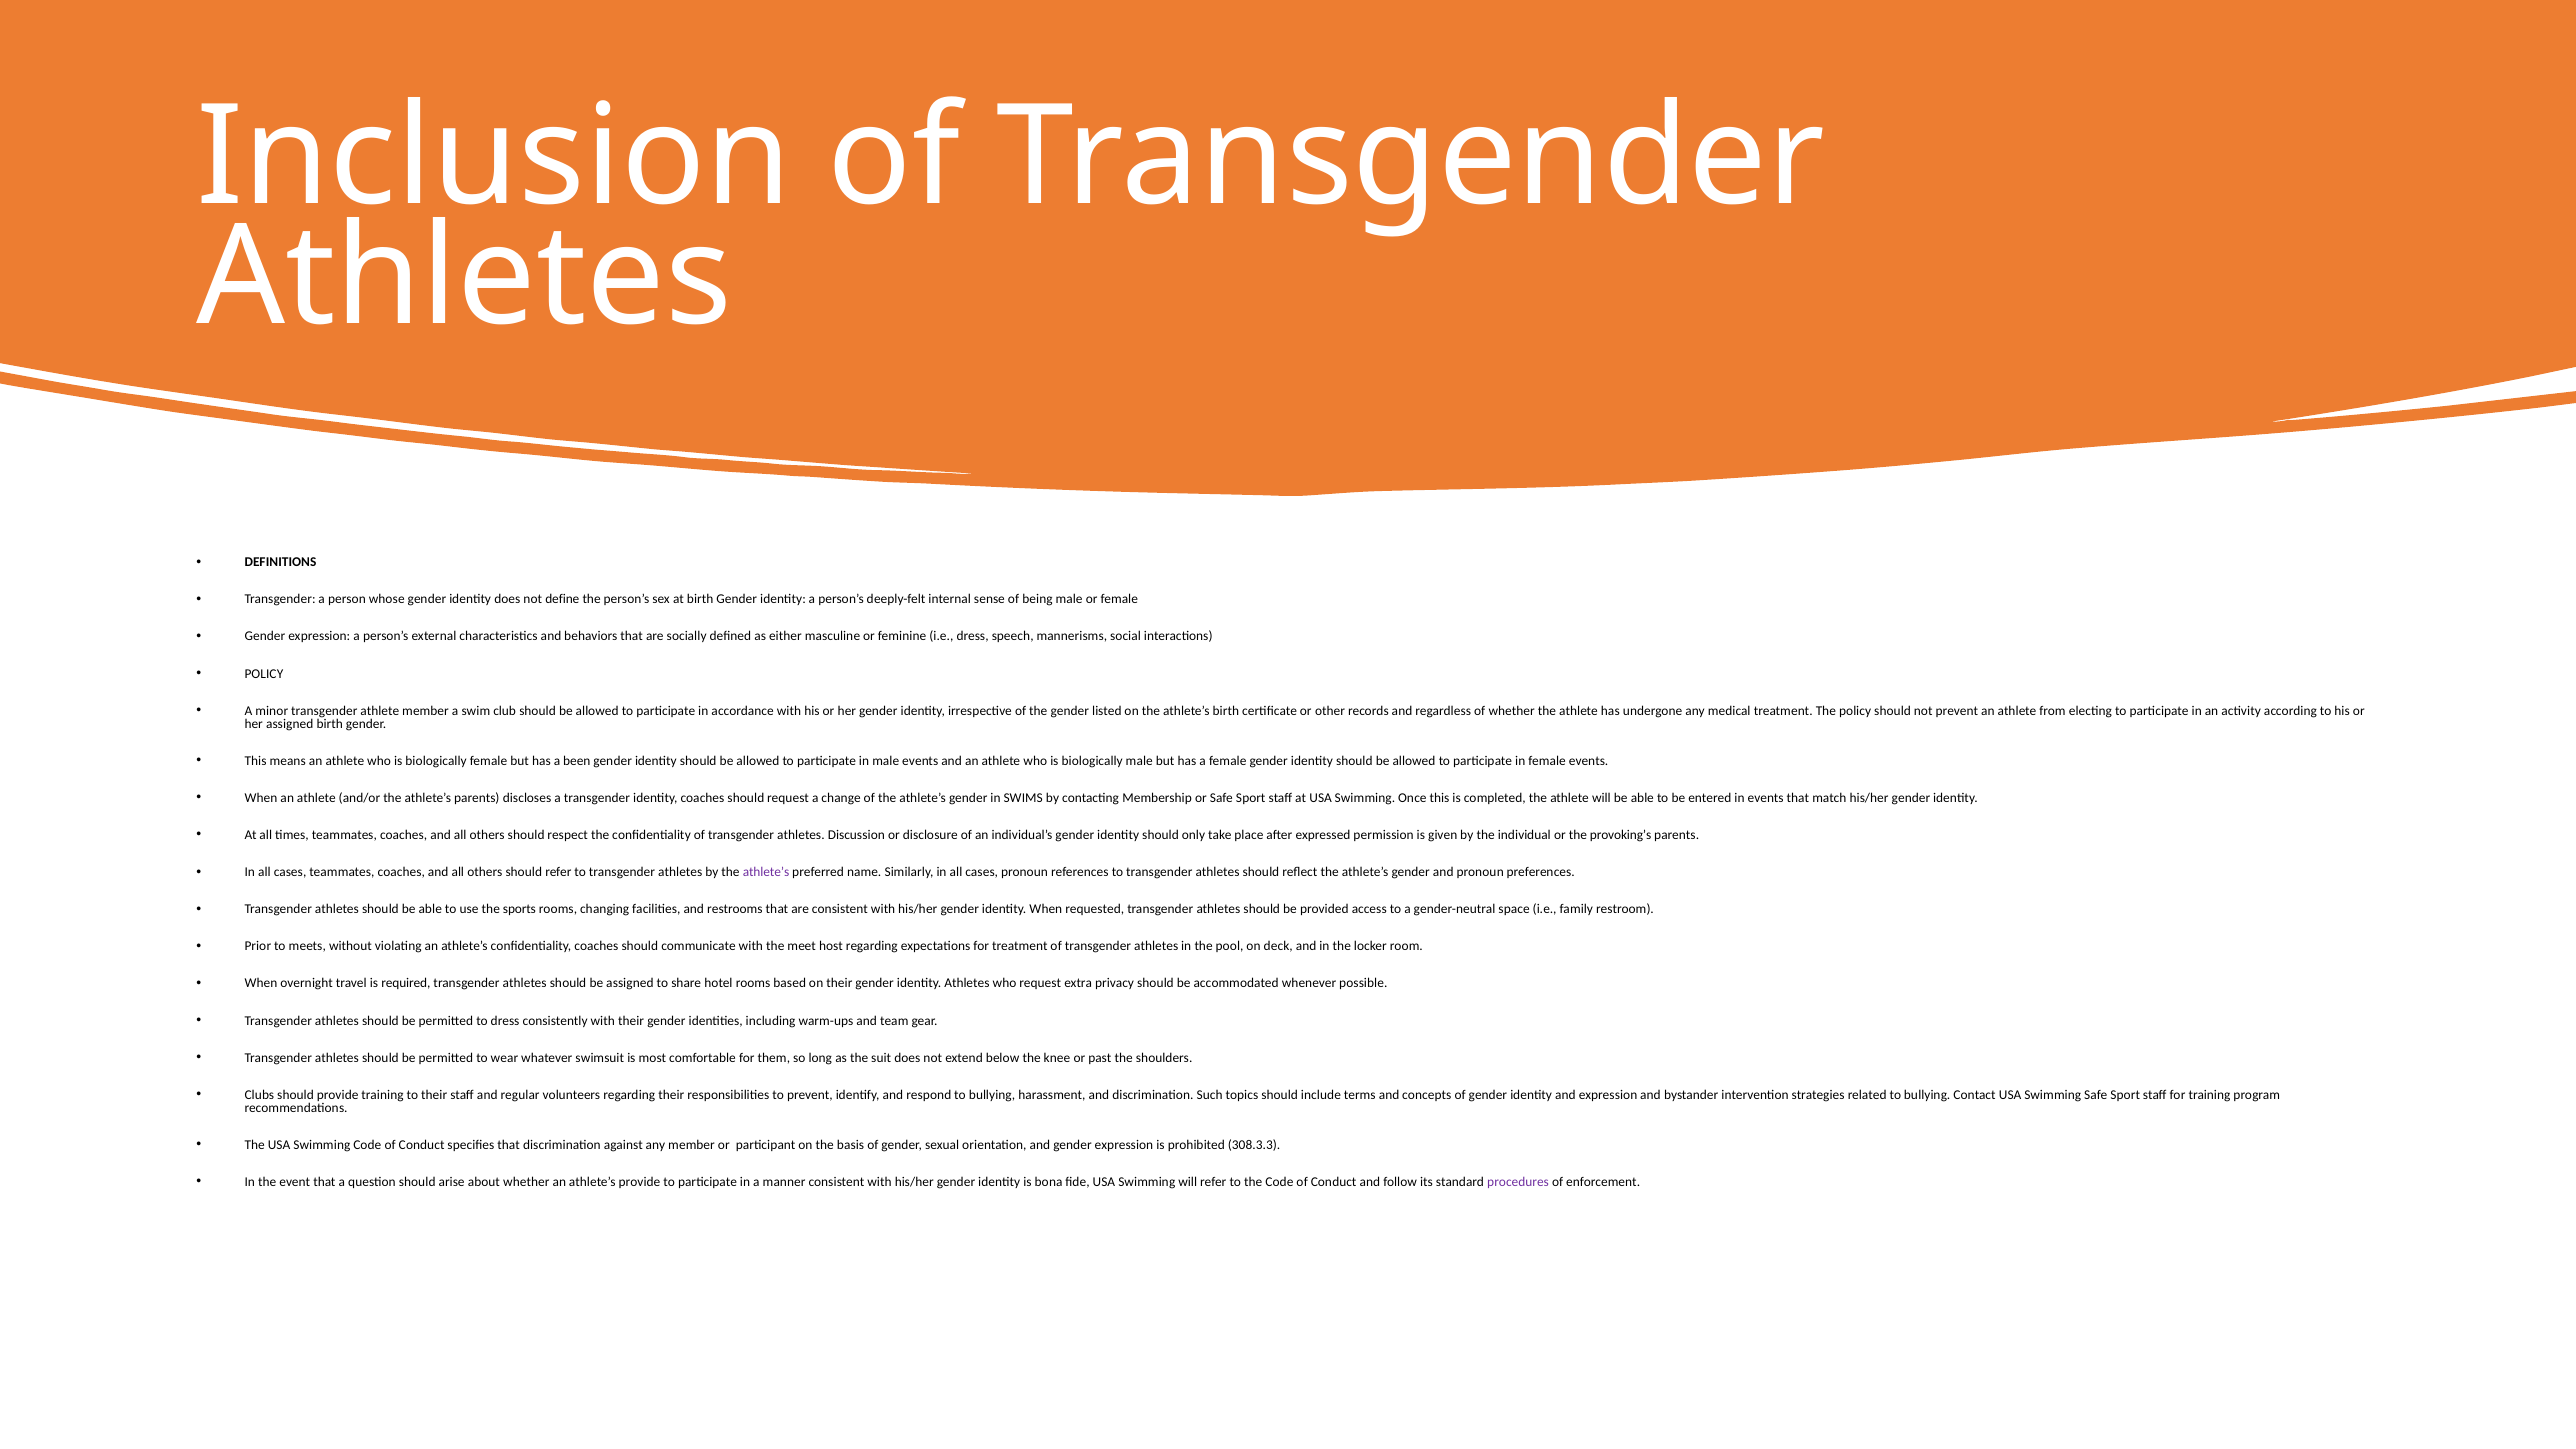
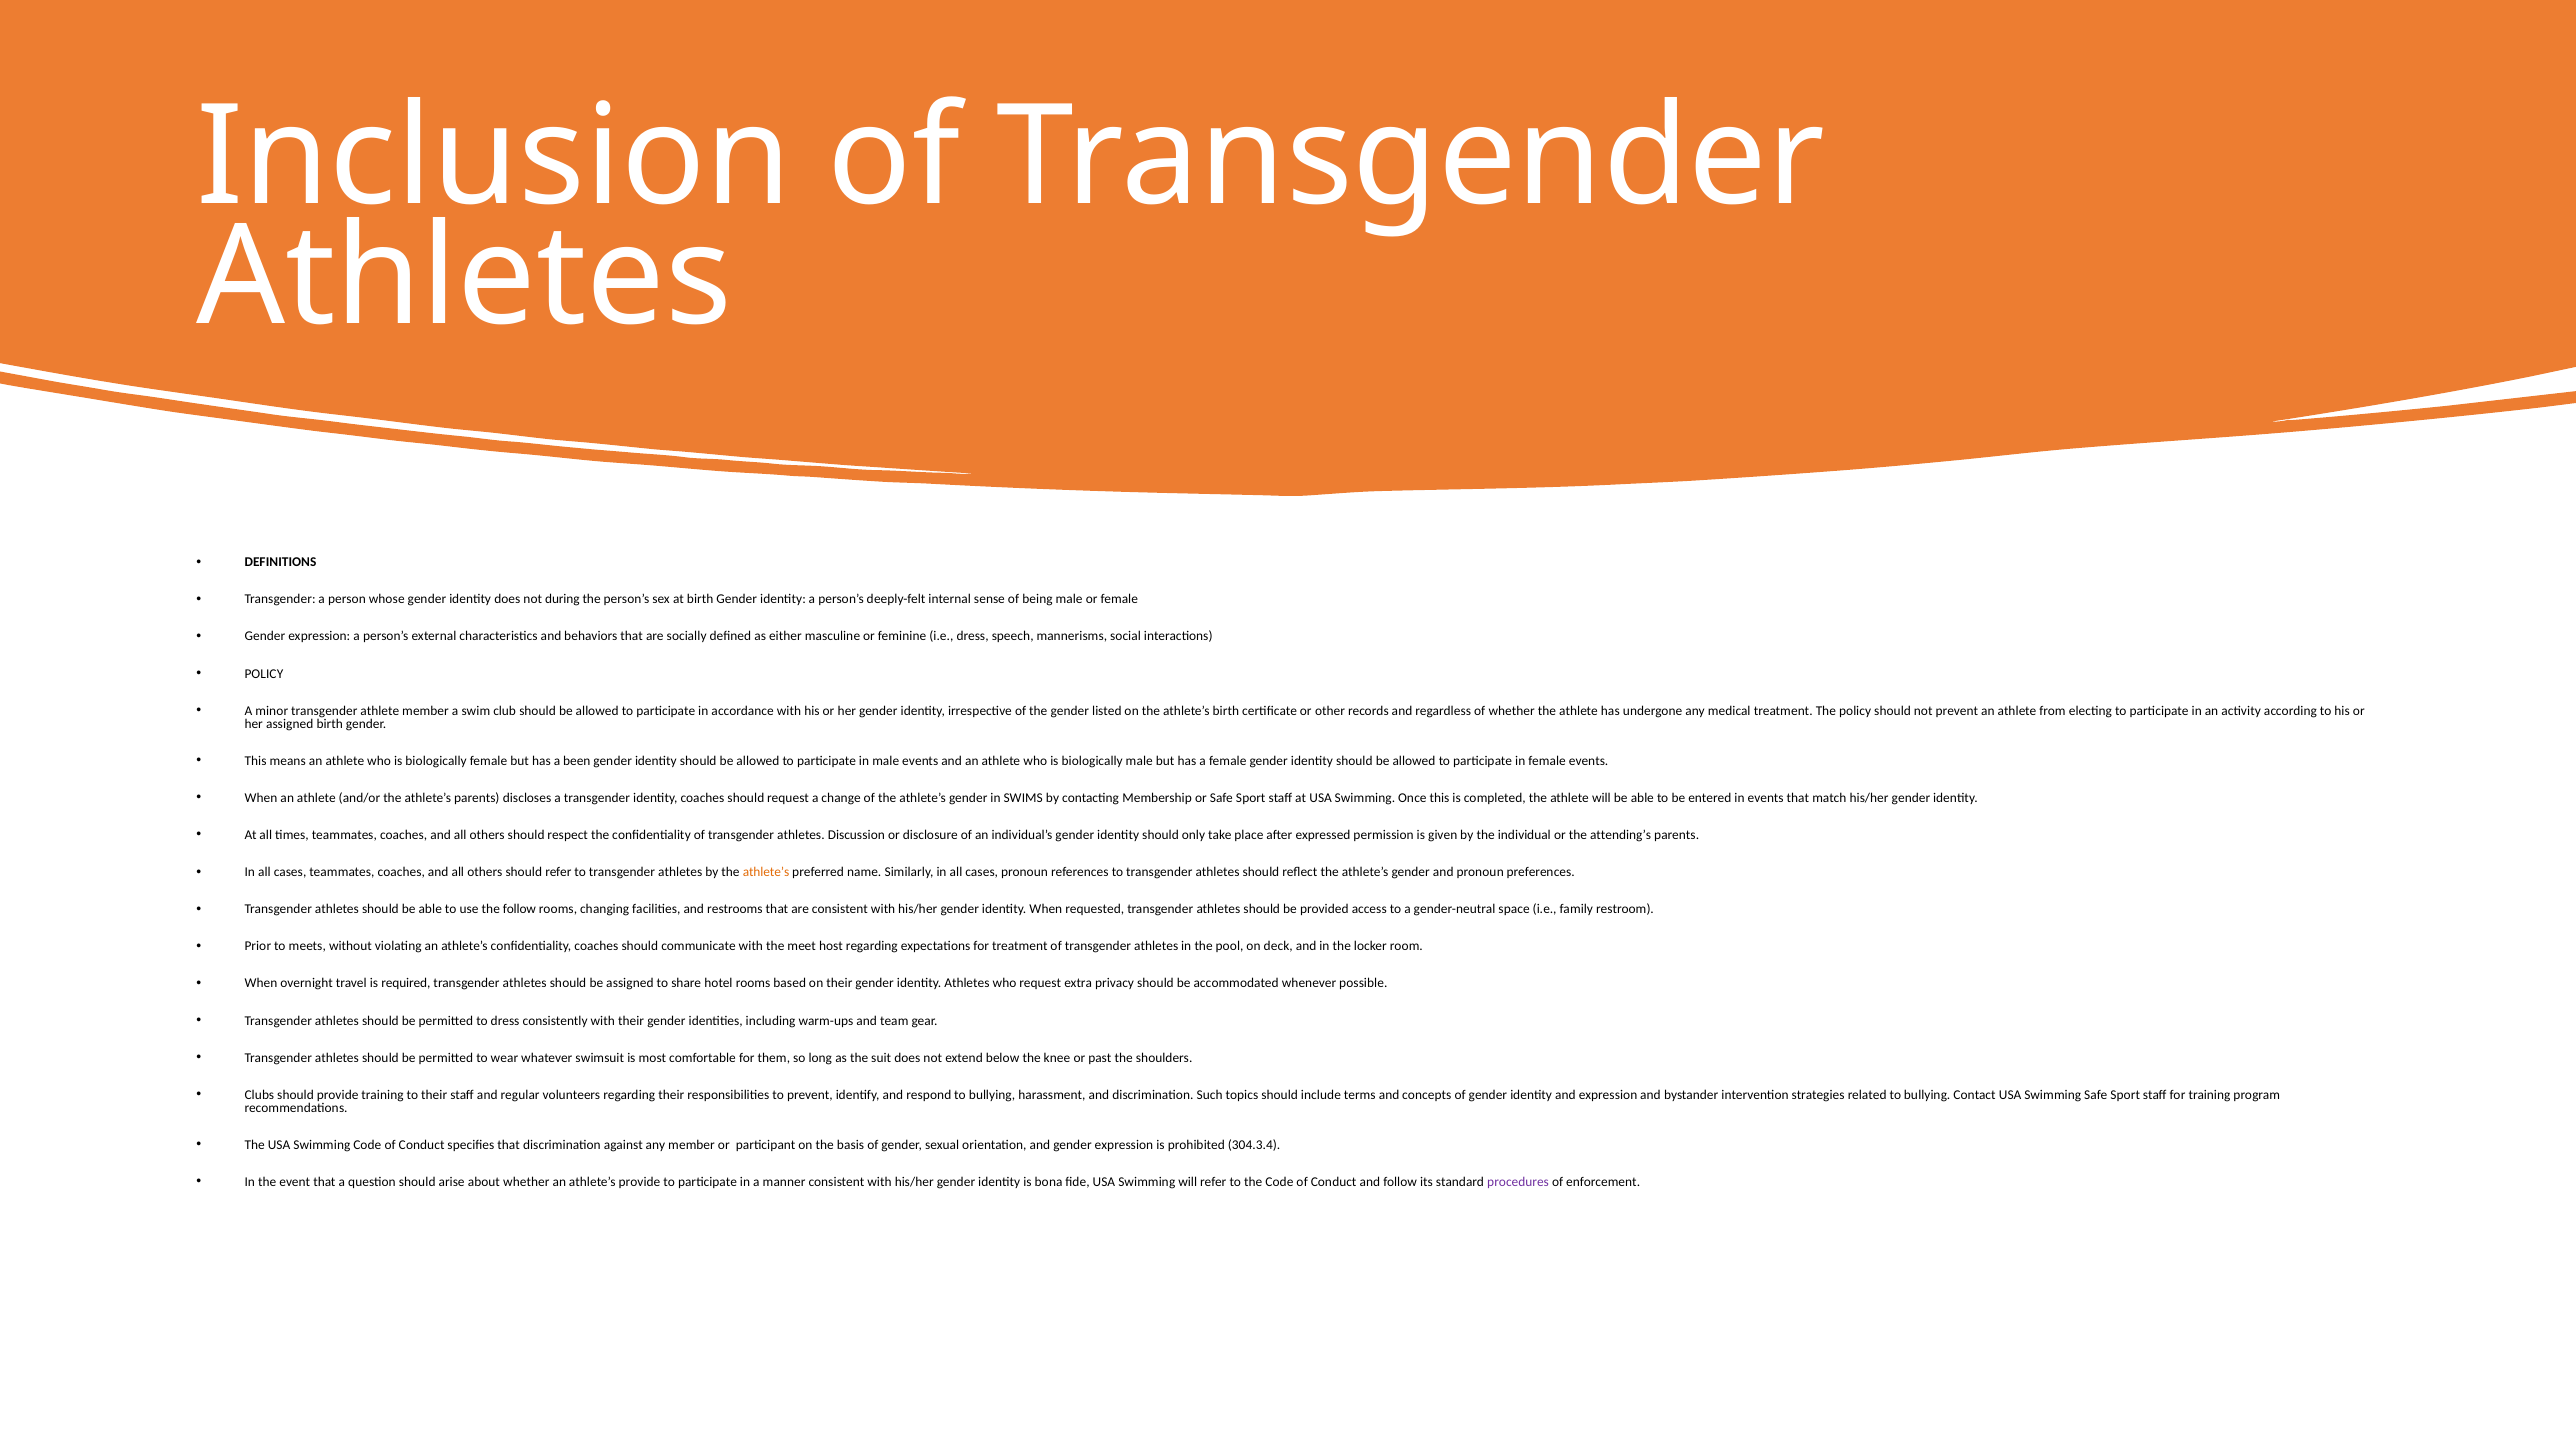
define: define -> during
provoking’s: provoking’s -> attending’s
athlete’s at (766, 872) colour: purple -> orange
the sports: sports -> follow
308.3.3: 308.3.3 -> 304.3.4
